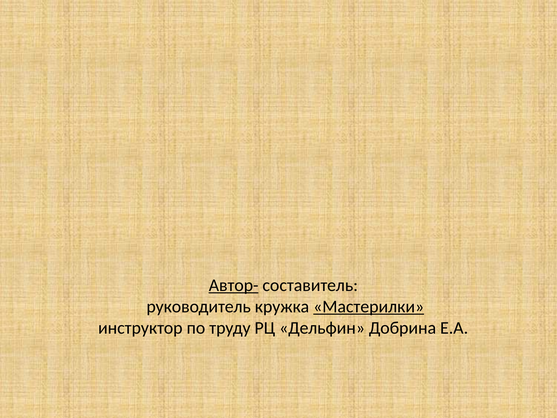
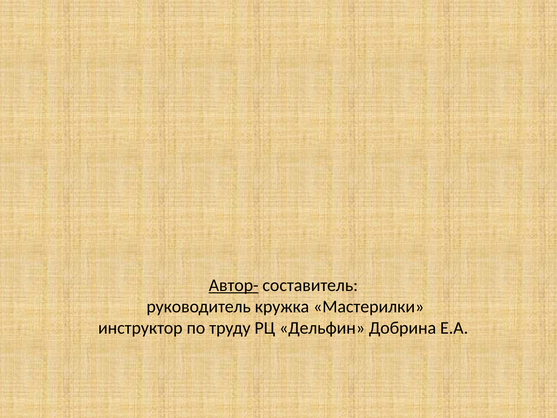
Мастерилки underline: present -> none
